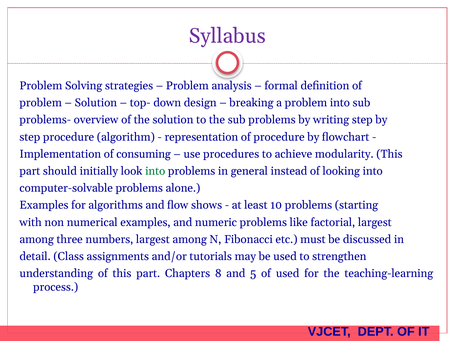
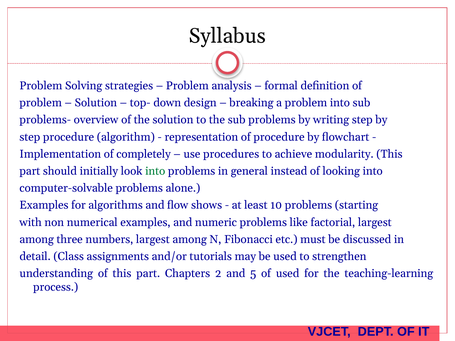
Syllabus colour: purple -> black
consuming: consuming -> completely
8: 8 -> 2
